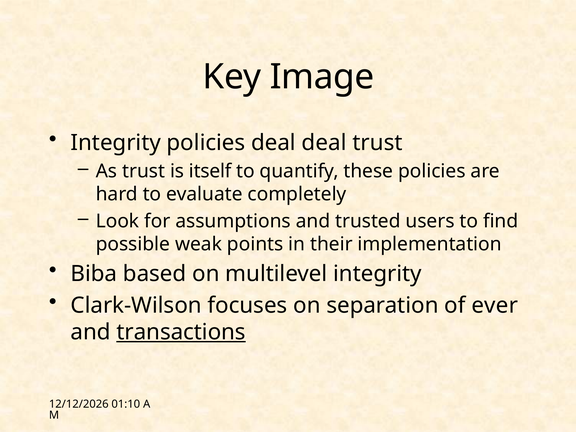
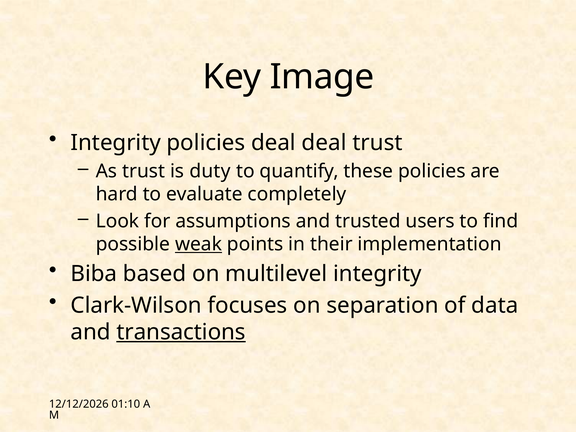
itself: itself -> duty
weak underline: none -> present
ever: ever -> data
